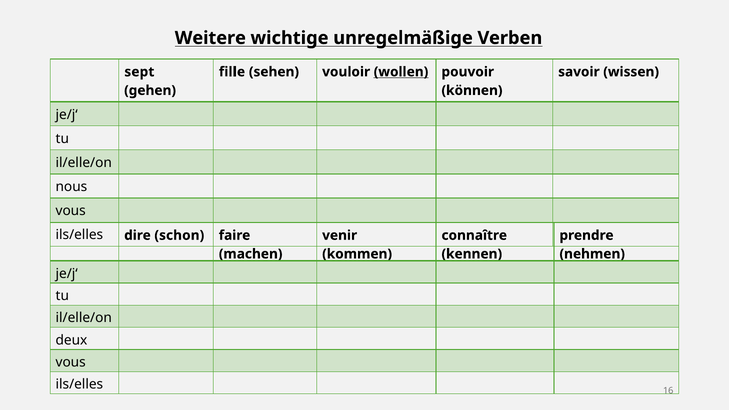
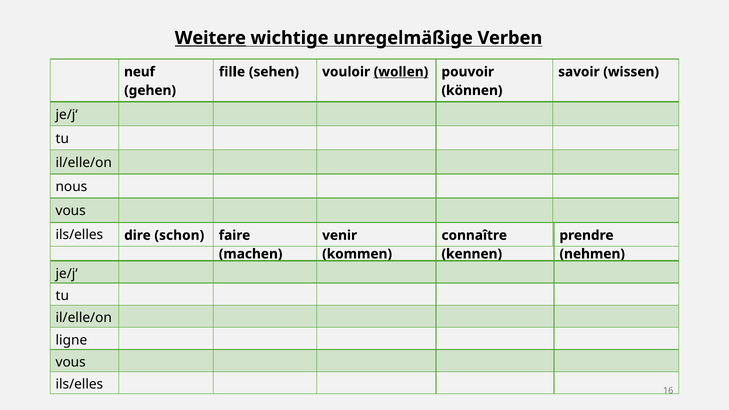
Weitere underline: none -> present
sept: sept -> neuf
deux: deux -> ligne
